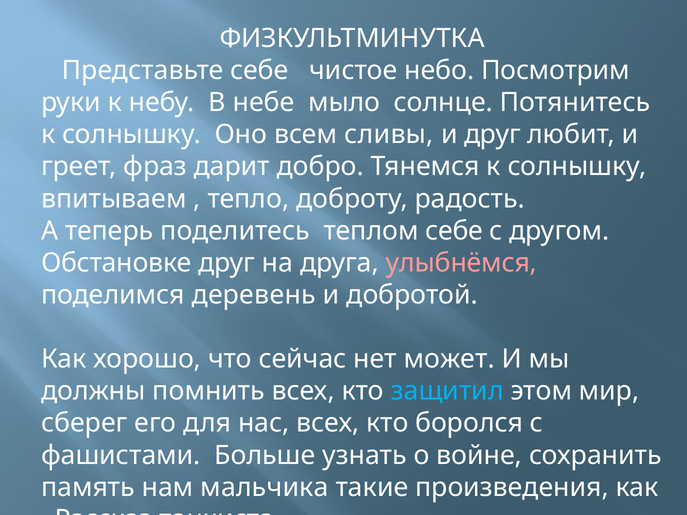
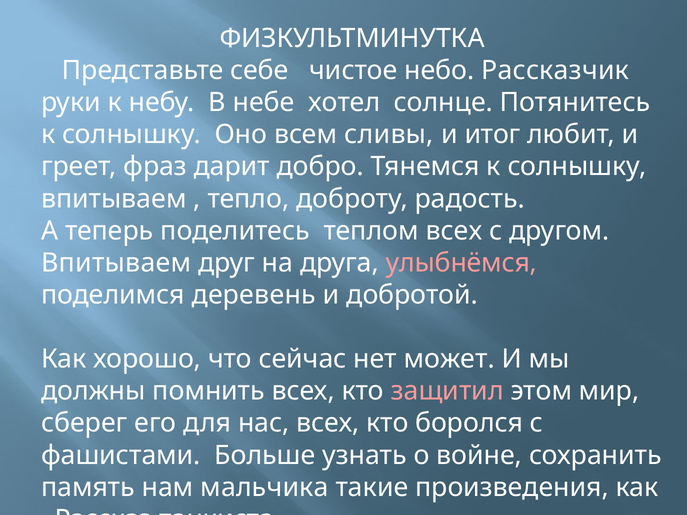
Посмотрим: Посмотрим -> Рассказчик
мыло: мыло -> хотел
и друг: друг -> итог
теплом себе: себе -> всех
Обстановке at (116, 263): Обстановке -> Впитываем
защитил colour: light blue -> pink
